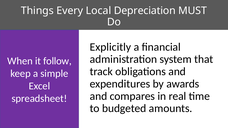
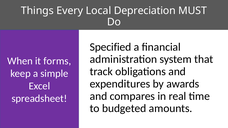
Explicitly: Explicitly -> Specified
follow: follow -> forms
